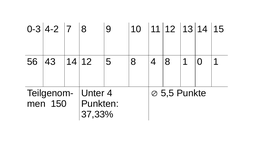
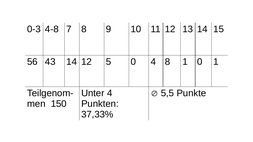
4-2: 4-2 -> 4-8
5 8: 8 -> 0
